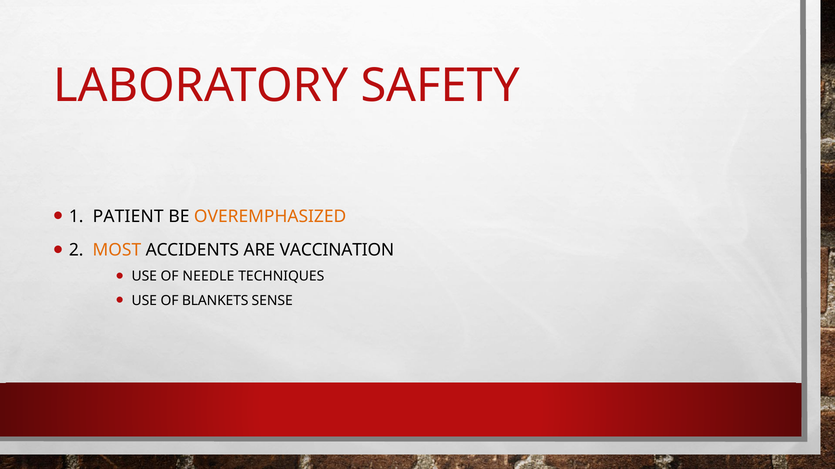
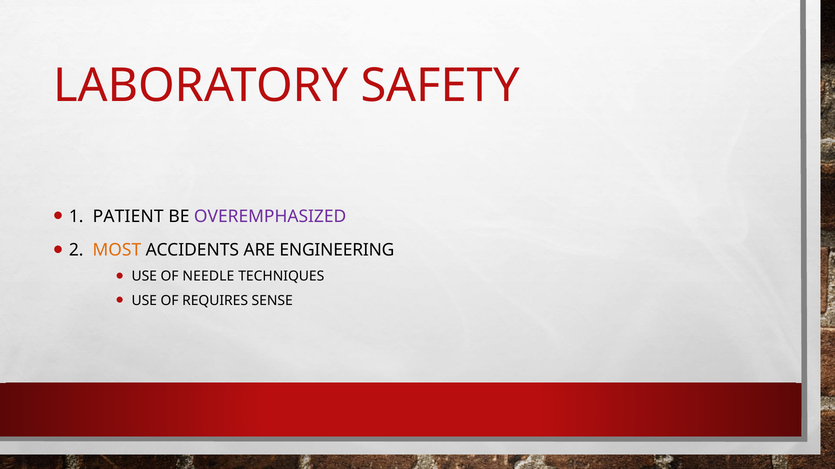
OVEREMPHASIZED colour: orange -> purple
VACCINATION: VACCINATION -> ENGINEERING
BLANKETS: BLANKETS -> REQUIRES
